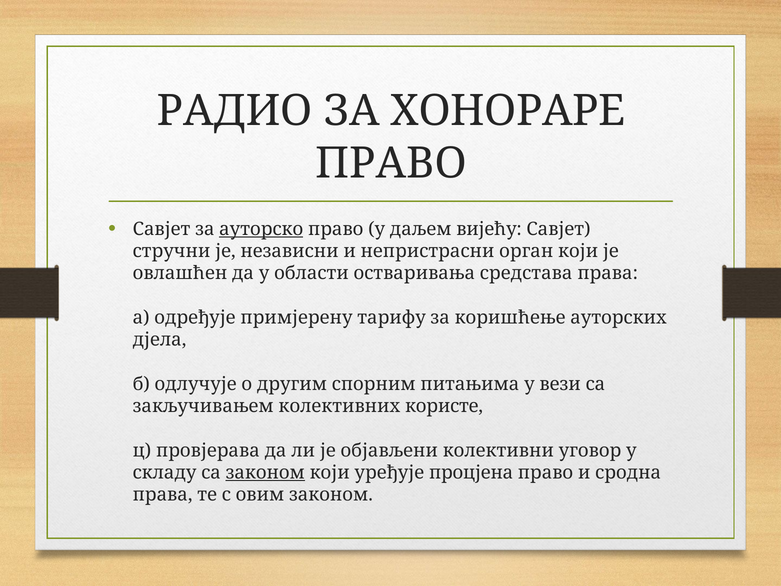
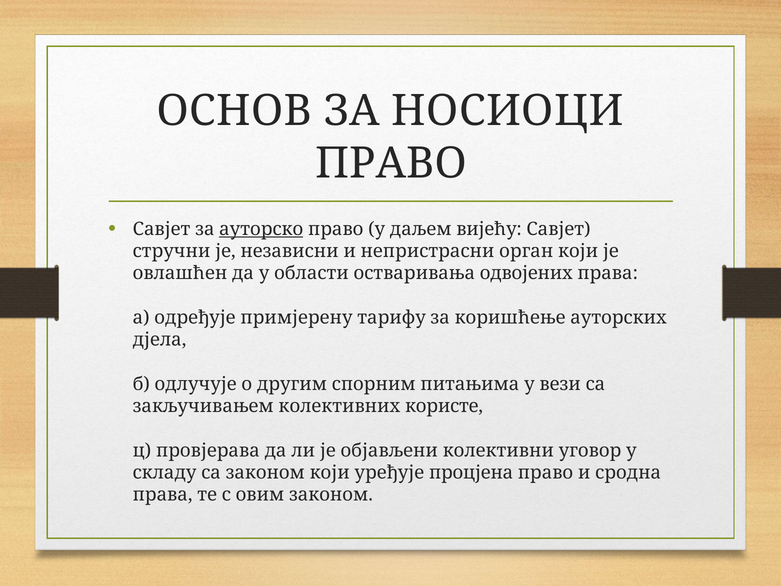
РАДИО: РАДИО -> ОСНОВ
ХОНОРАРЕ: ХОНОРАРЕ -> НОСИОЦИ
средстава: средстава -> одвојених
законом at (265, 472) underline: present -> none
